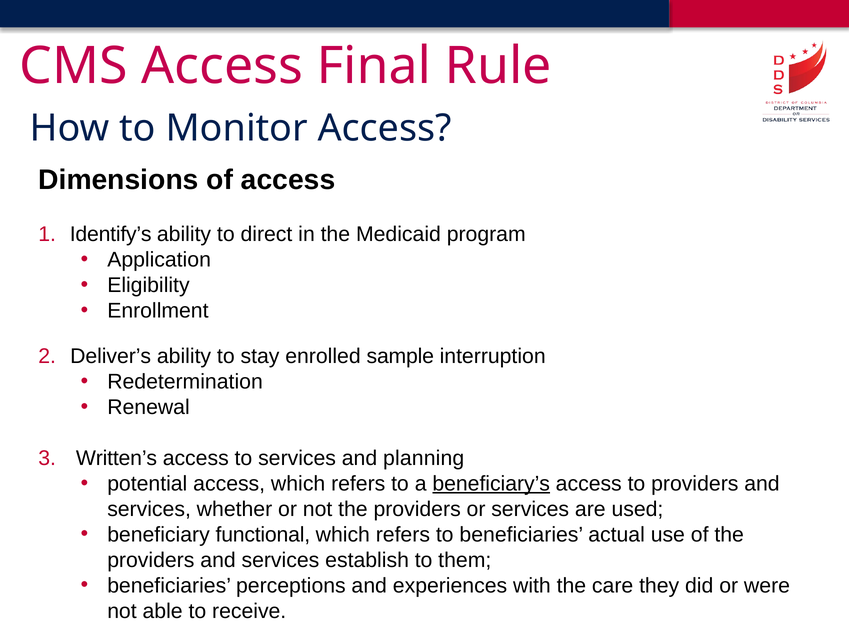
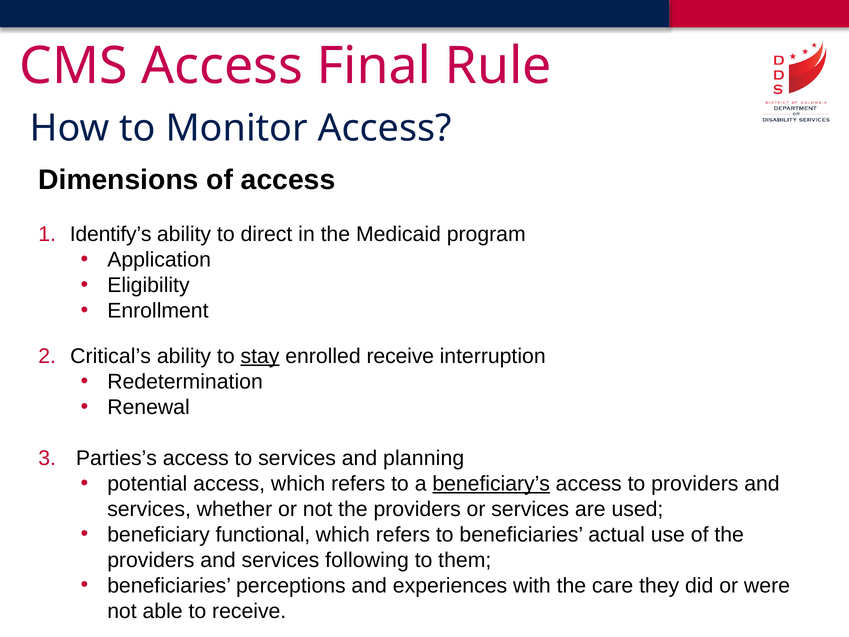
Deliver’s: Deliver’s -> Critical’s
stay underline: none -> present
enrolled sample: sample -> receive
Written’s: Written’s -> Parties’s
establish: establish -> following
